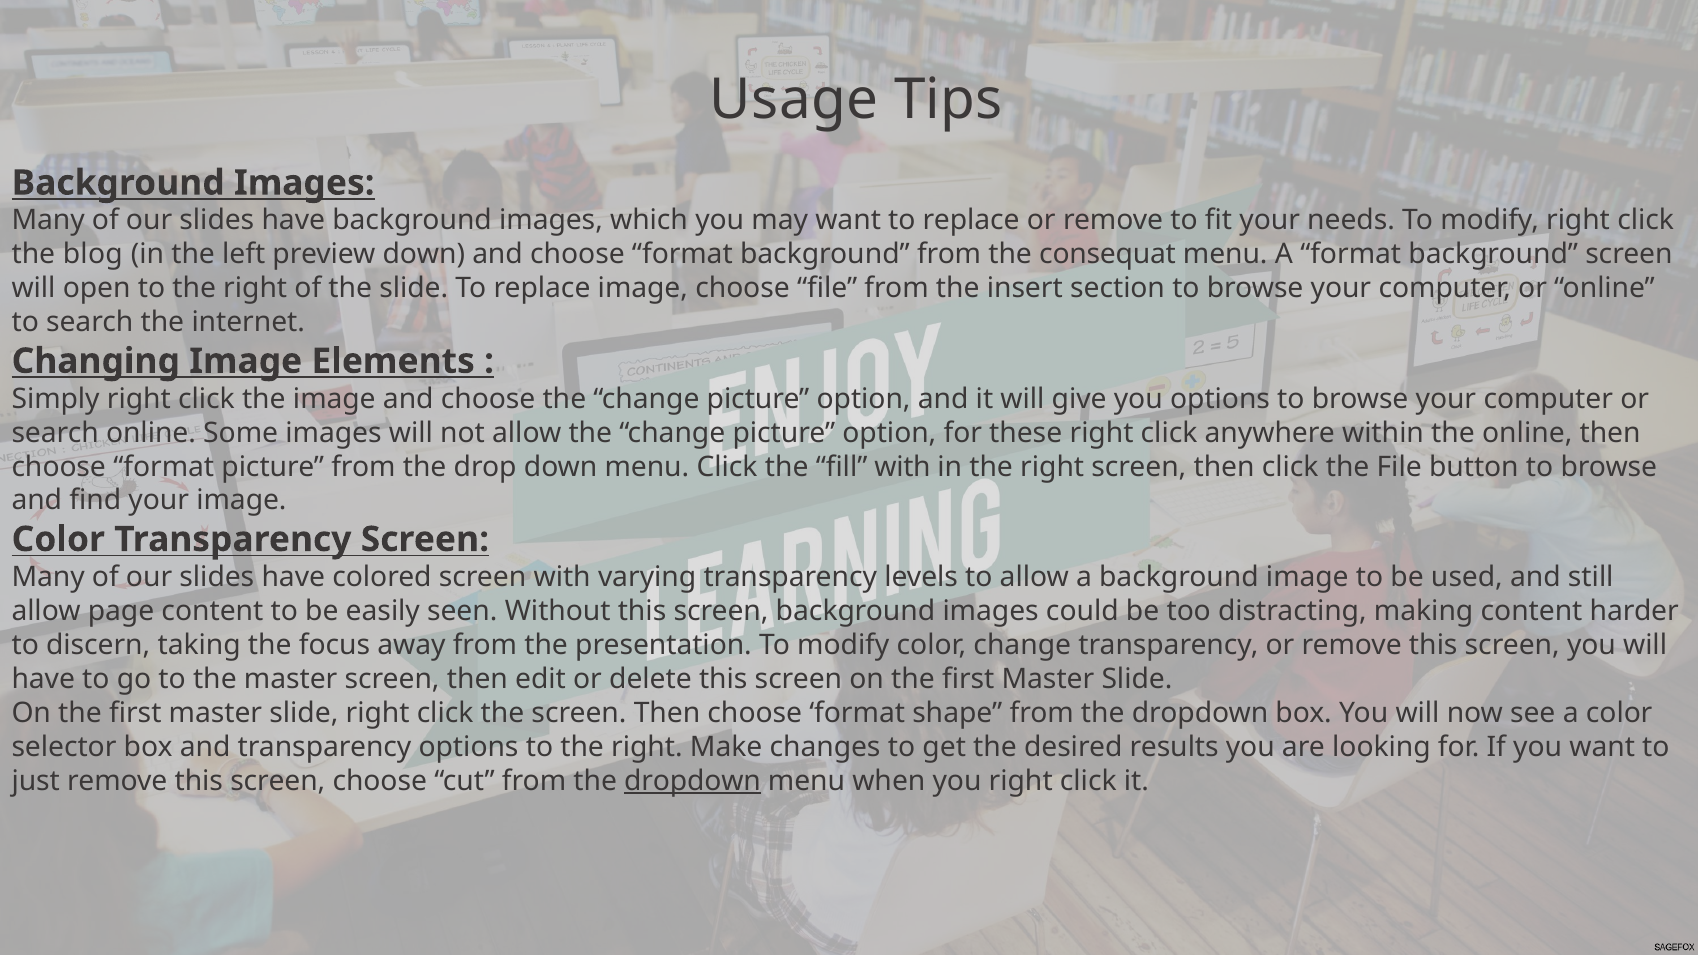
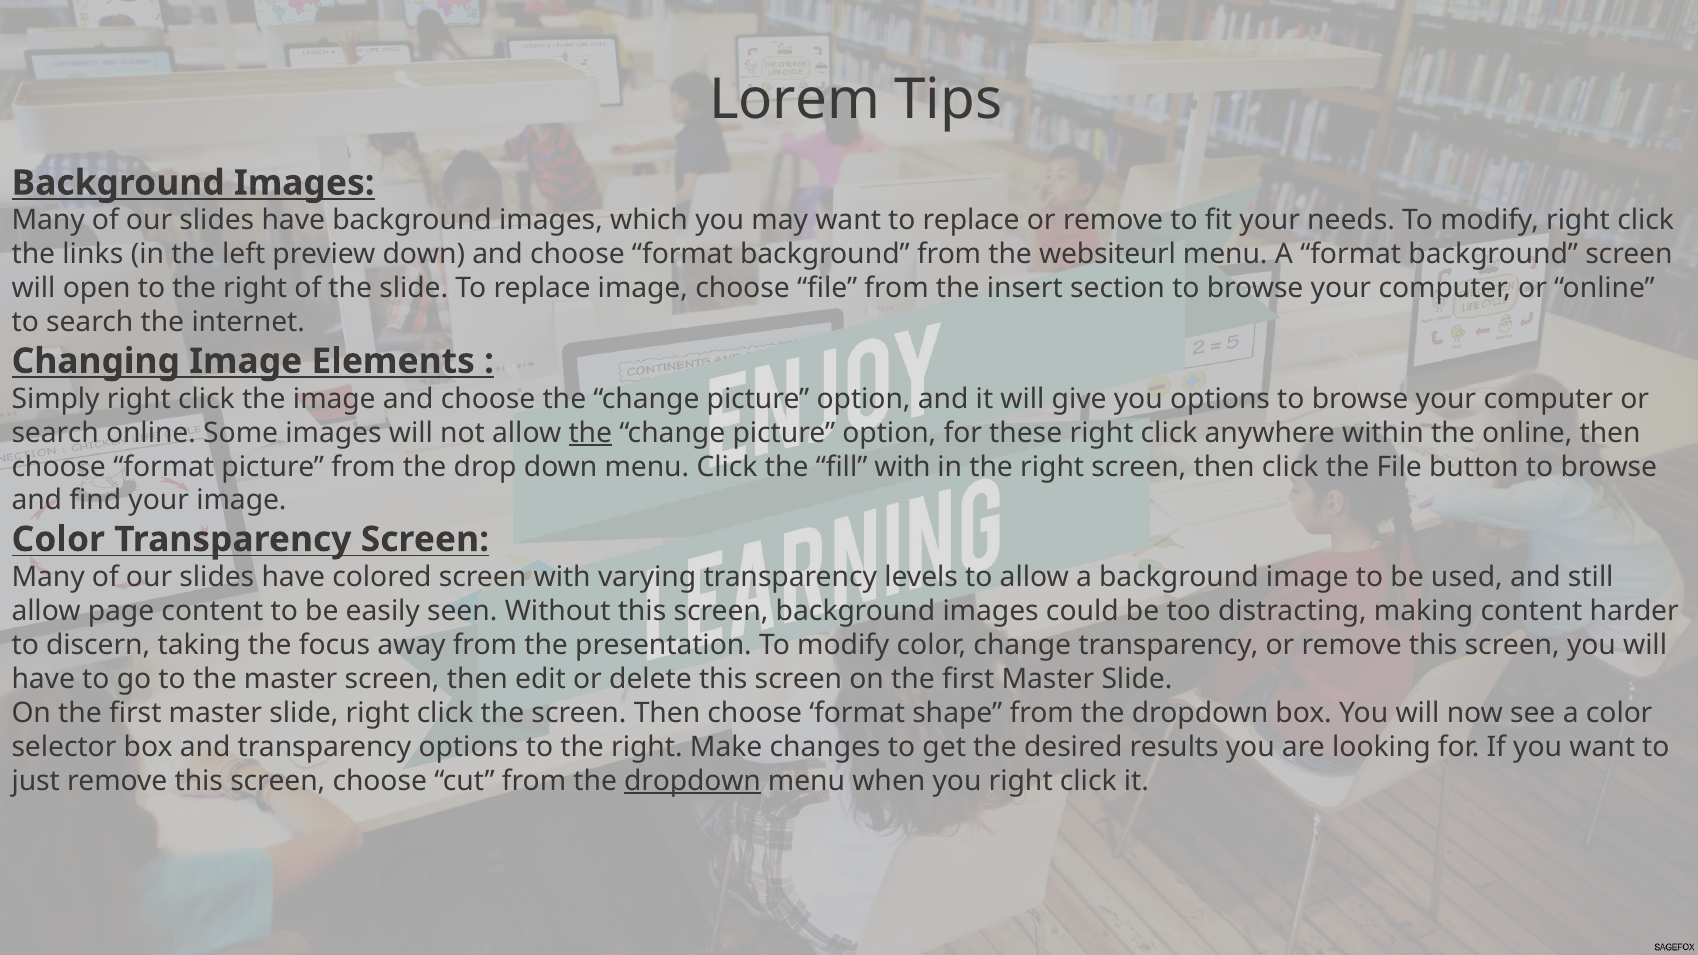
Usage: Usage -> Lorem
blog: blog -> links
consequat: consequat -> websiteurl
the at (590, 433) underline: none -> present
